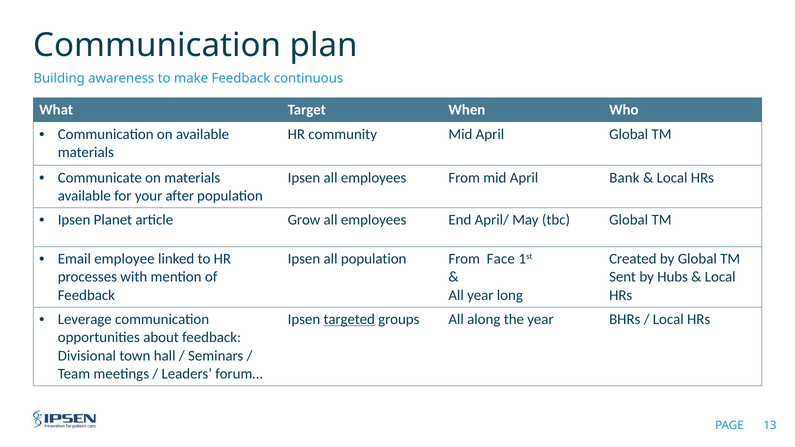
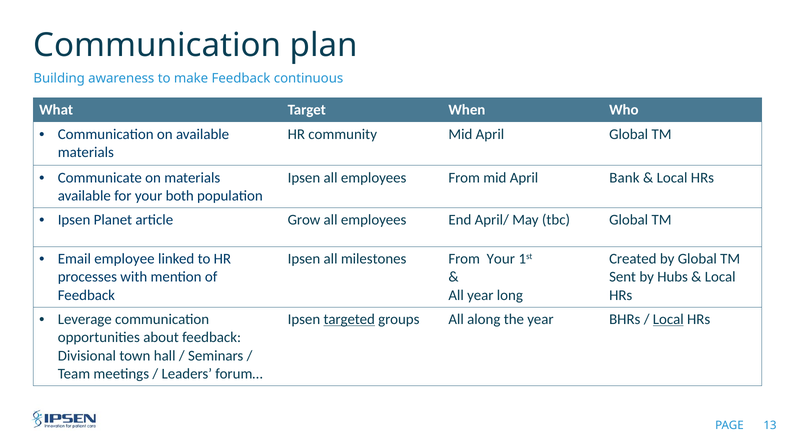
after: after -> both
all population: population -> milestones
From Face: Face -> Your
Local at (668, 319) underline: none -> present
